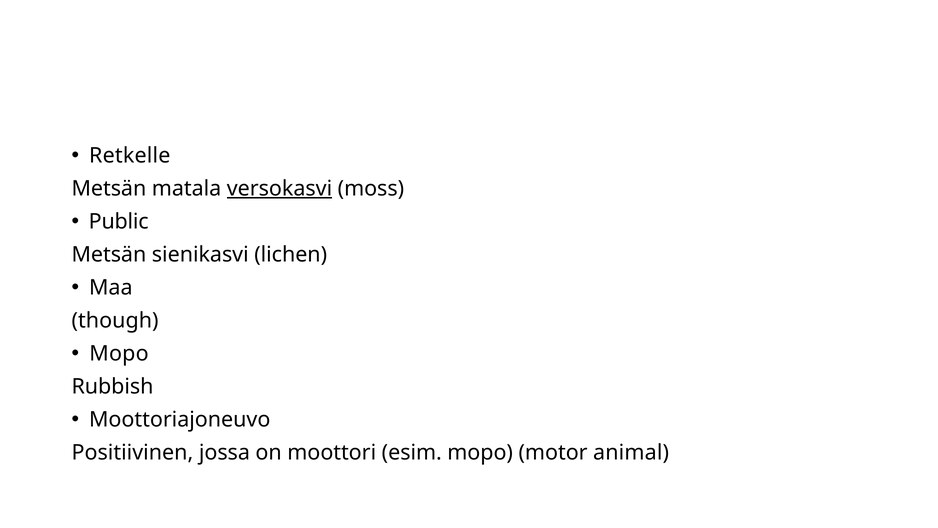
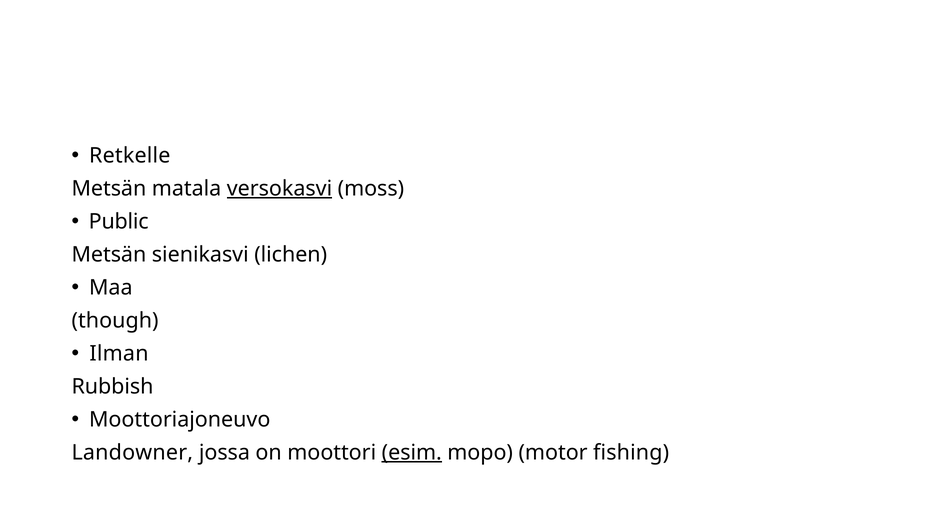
Mopo at (119, 353): Mopo -> Ilman
Positiivinen: Positiivinen -> Landowner
esim underline: none -> present
animal: animal -> fishing
